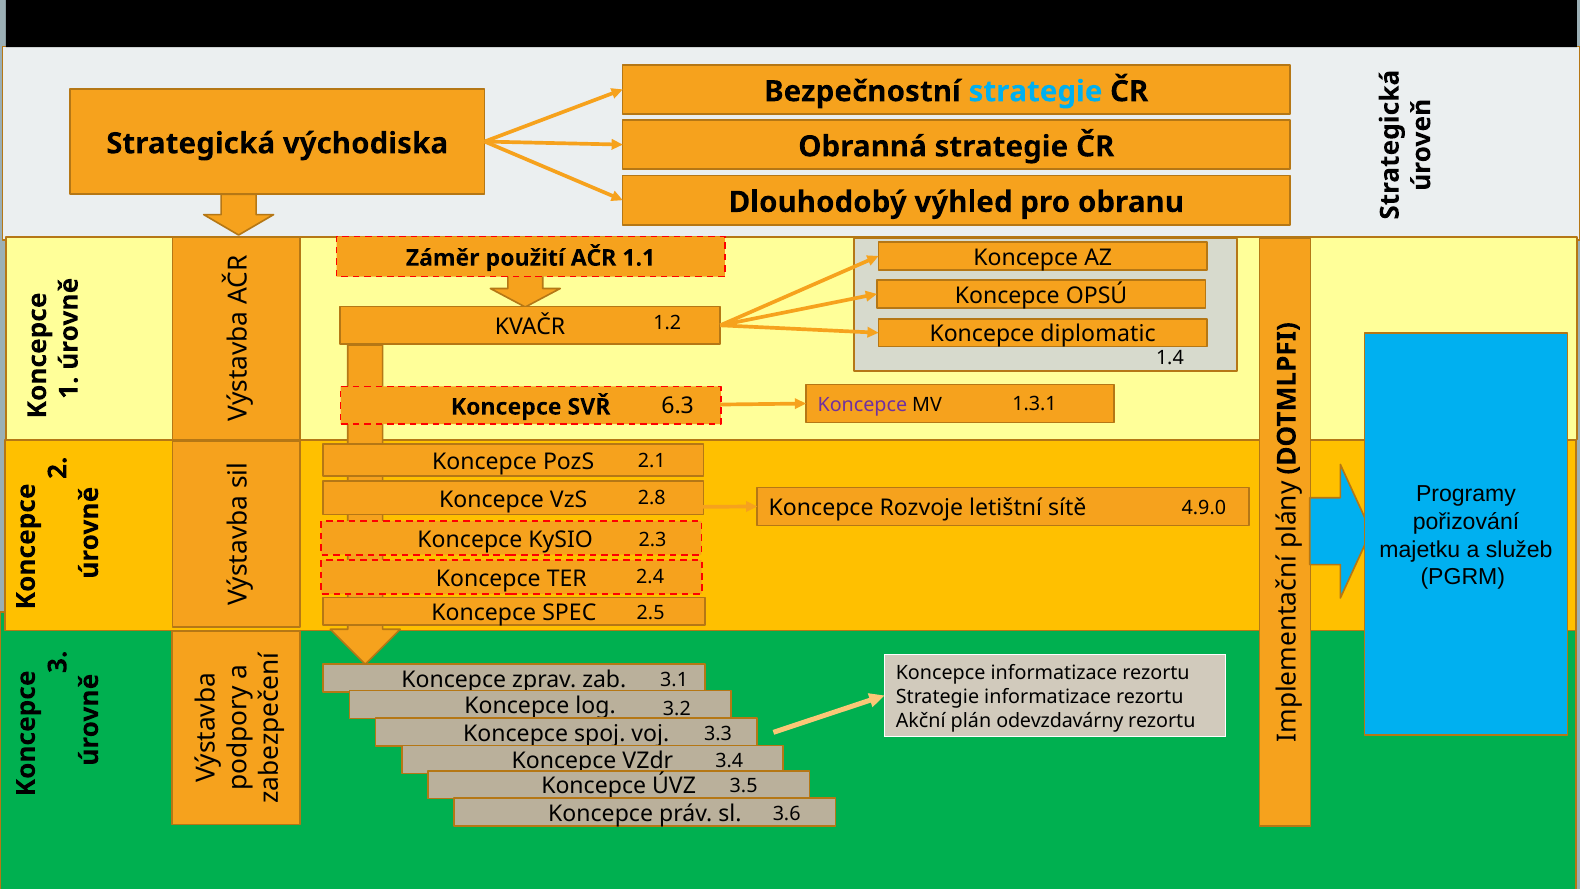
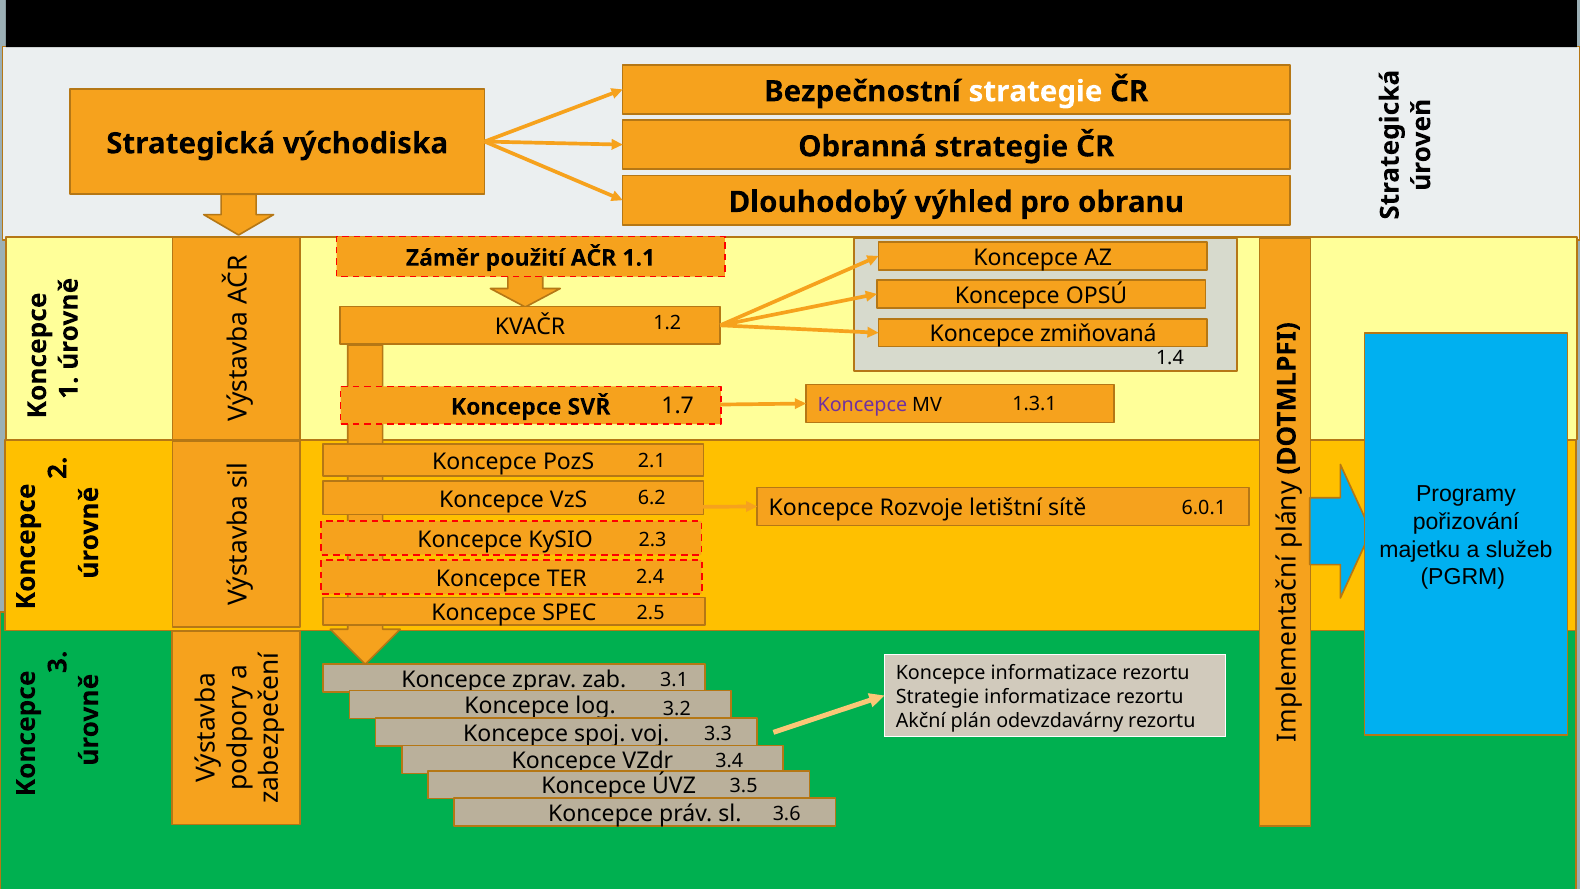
strategie at (1036, 92) colour: light blue -> white
diplomatic: diplomatic -> zmiňovaná
6.3: 6.3 -> 1.7
2.8: 2.8 -> 6.2
4.9.0: 4.9.0 -> 6.0.1
